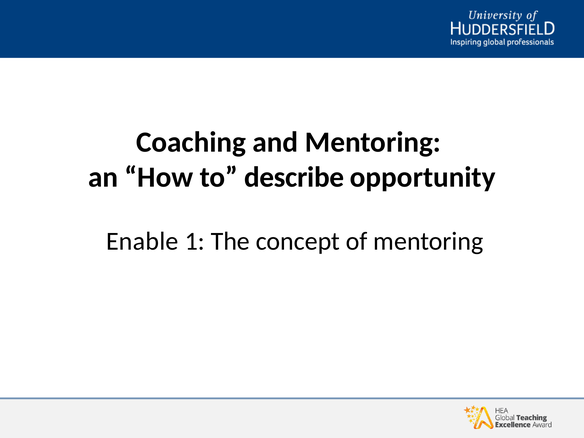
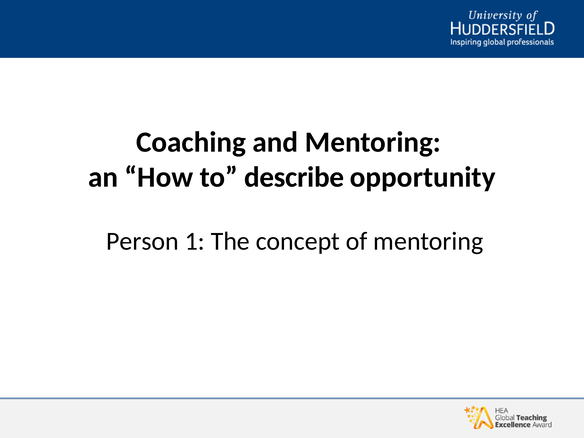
Enable: Enable -> Person
